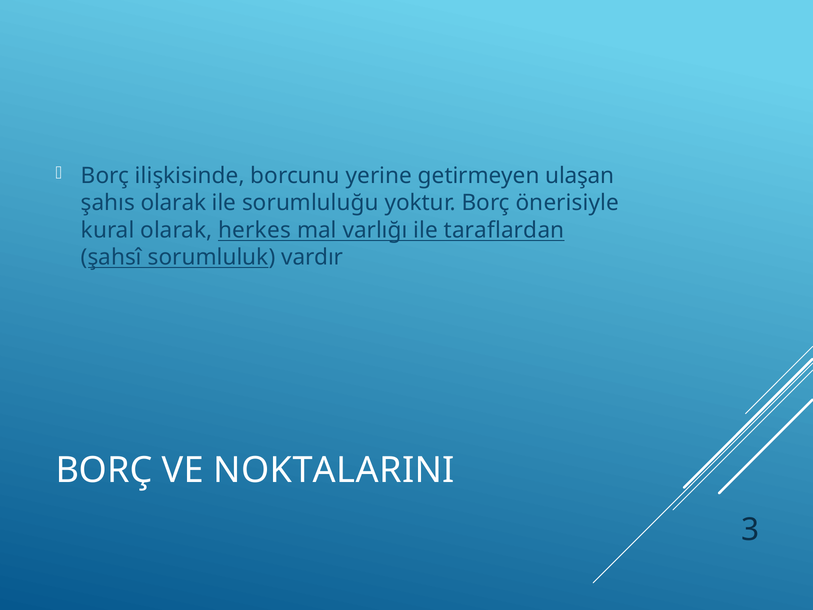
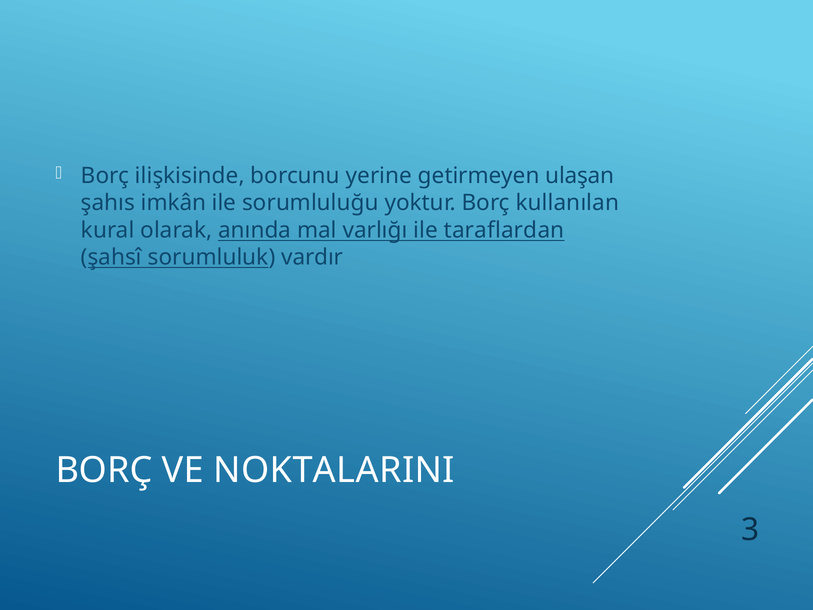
şahıs olarak: olarak -> imkân
önerisiyle: önerisiyle -> kullanılan
herkes: herkes -> anında
